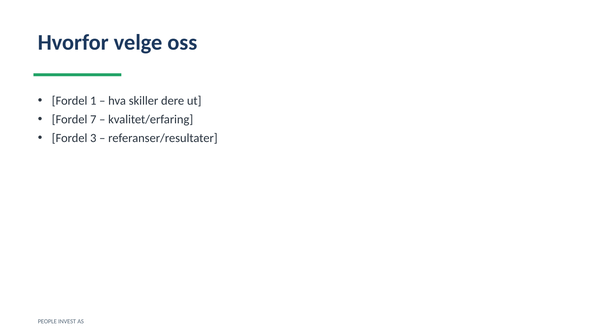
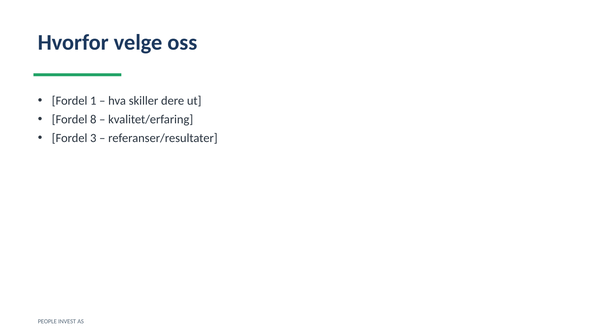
7: 7 -> 8
